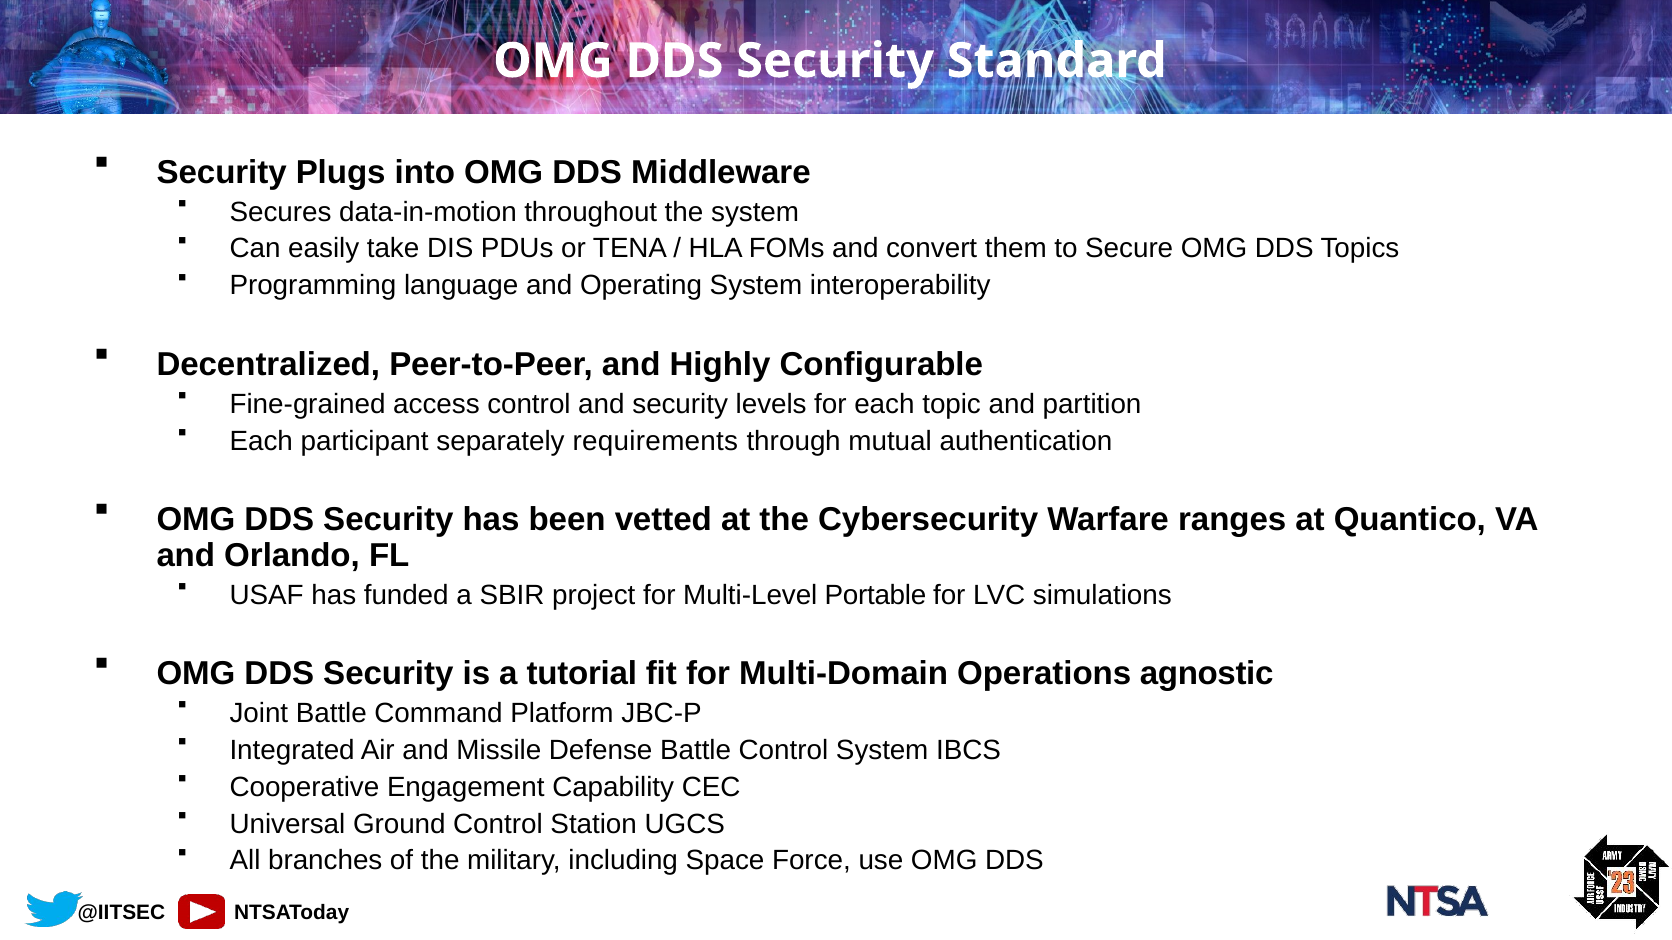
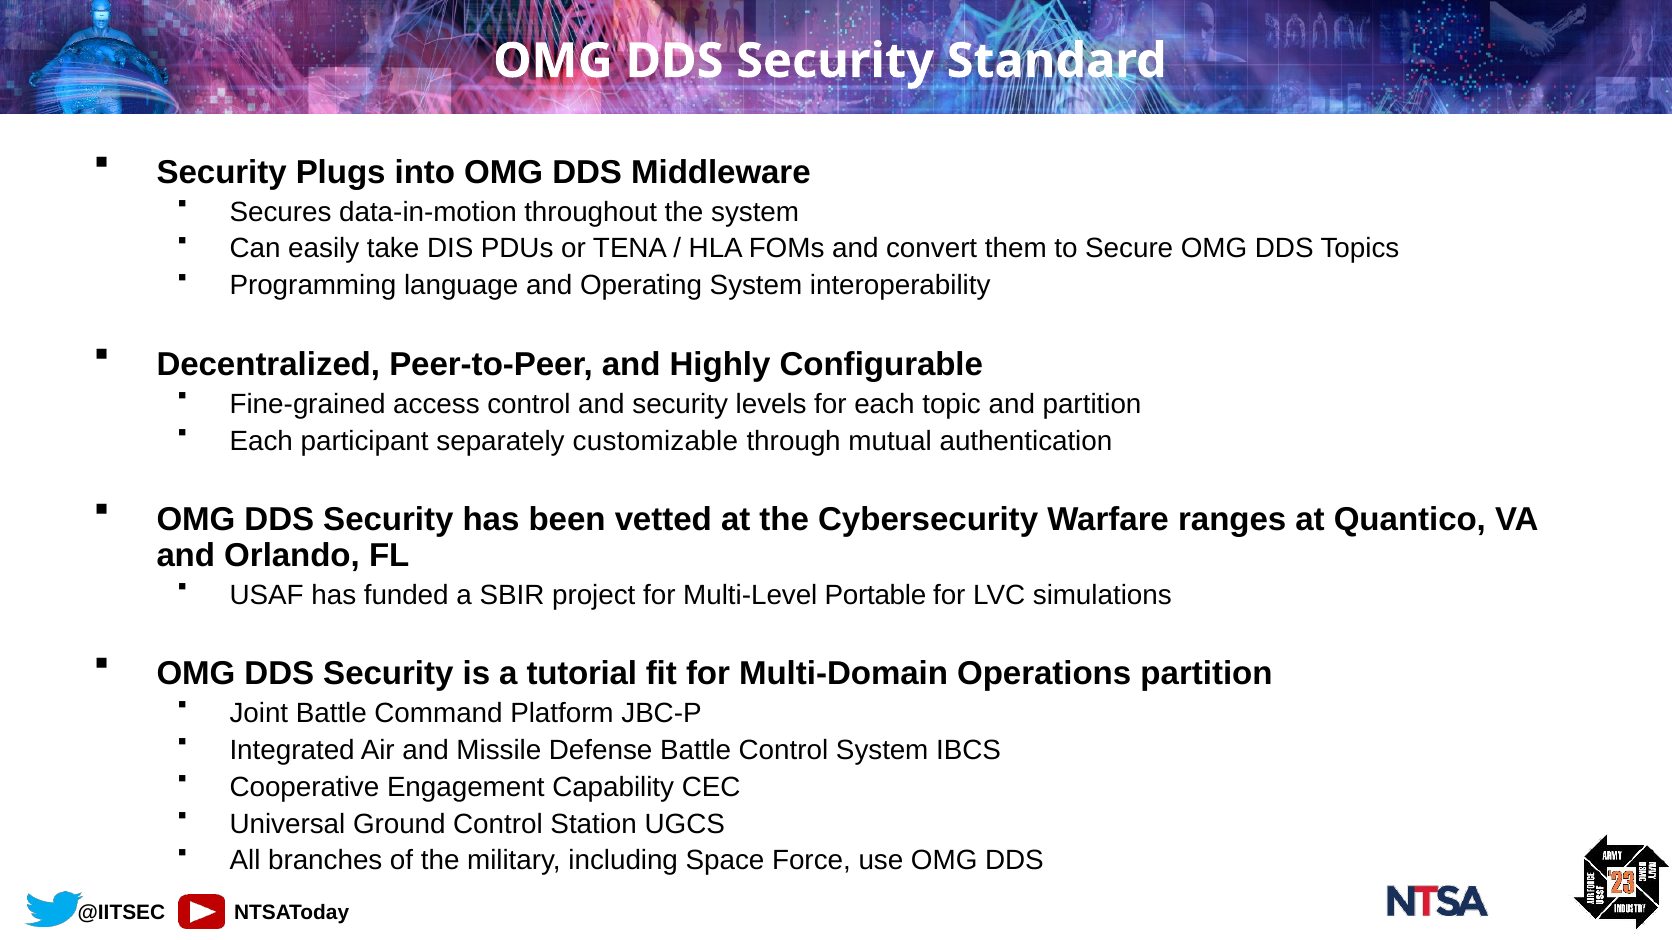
requirements: requirements -> customizable
Operations agnostic: agnostic -> partition
